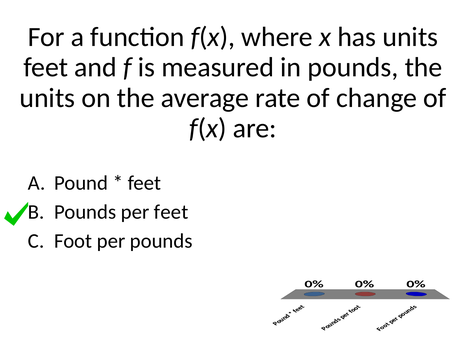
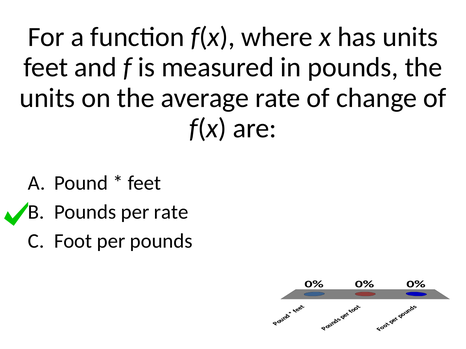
per feet: feet -> rate
